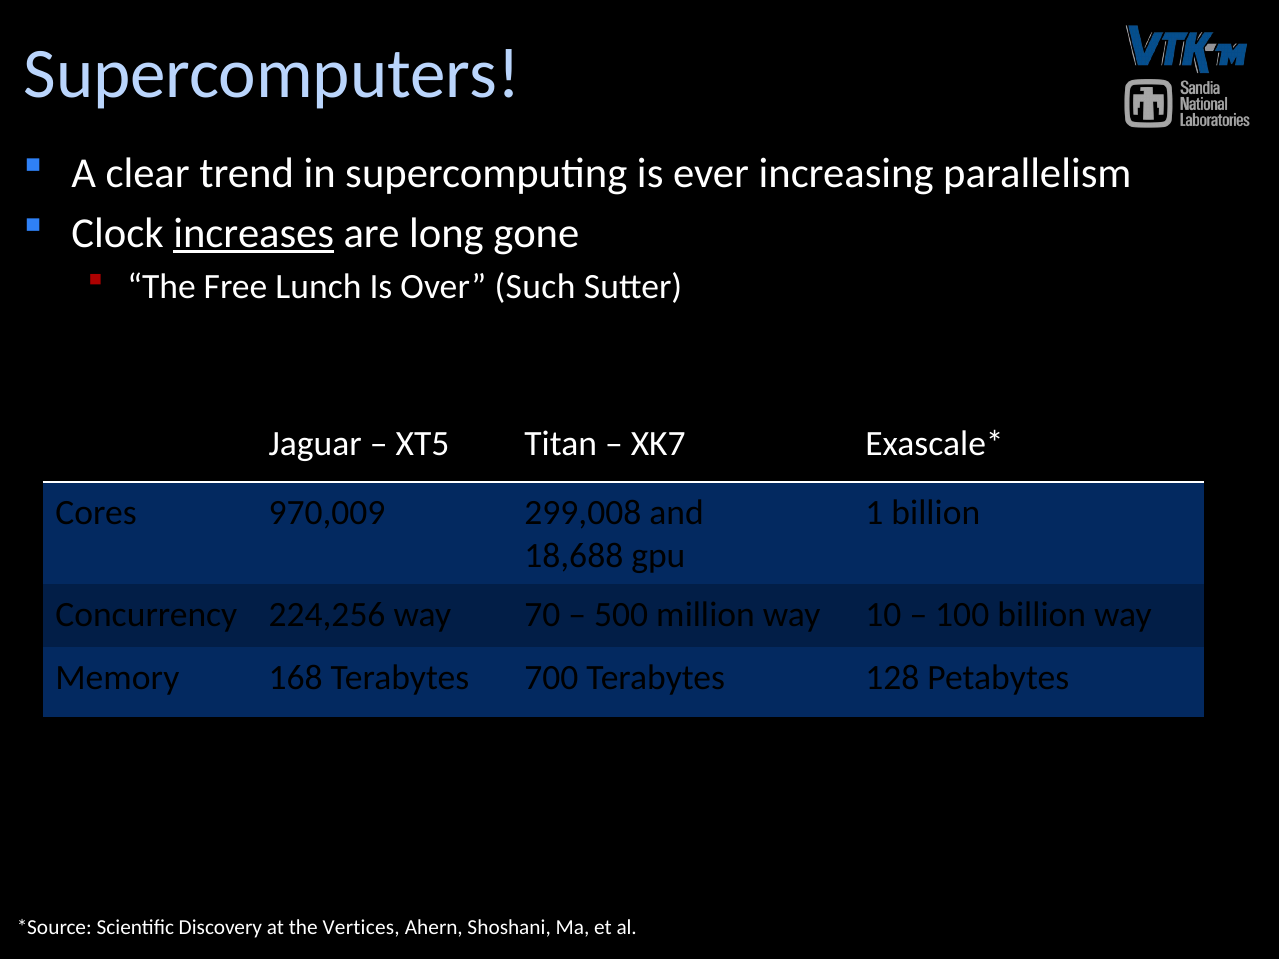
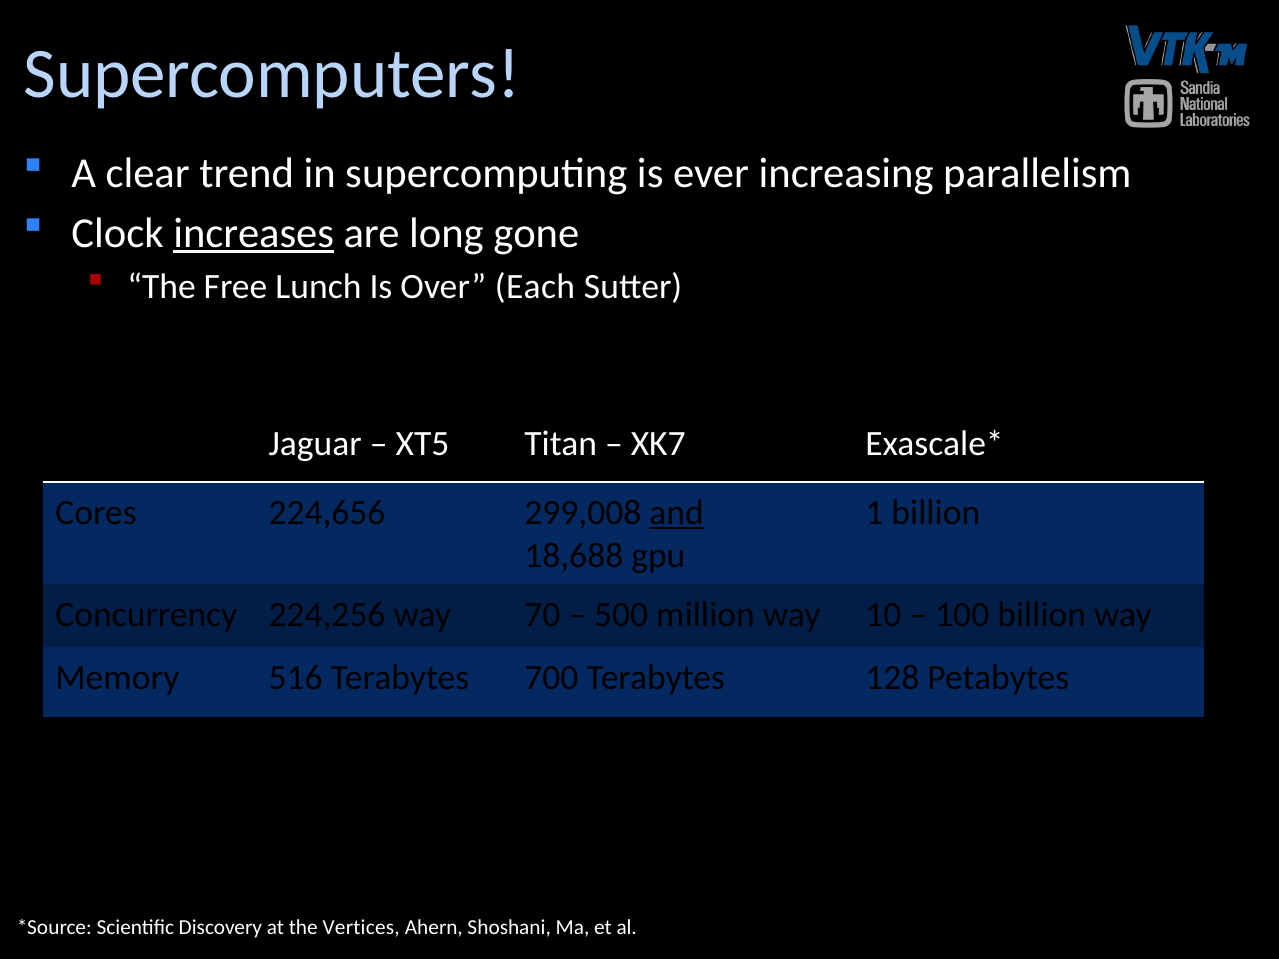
Such: Such -> Each
970,009: 970,009 -> 224,656
and underline: none -> present
168: 168 -> 516
